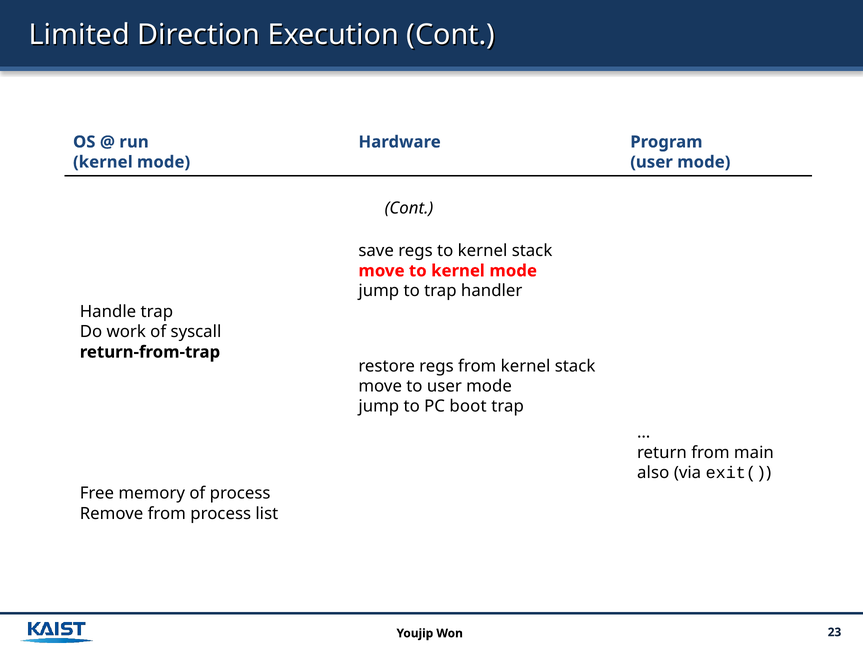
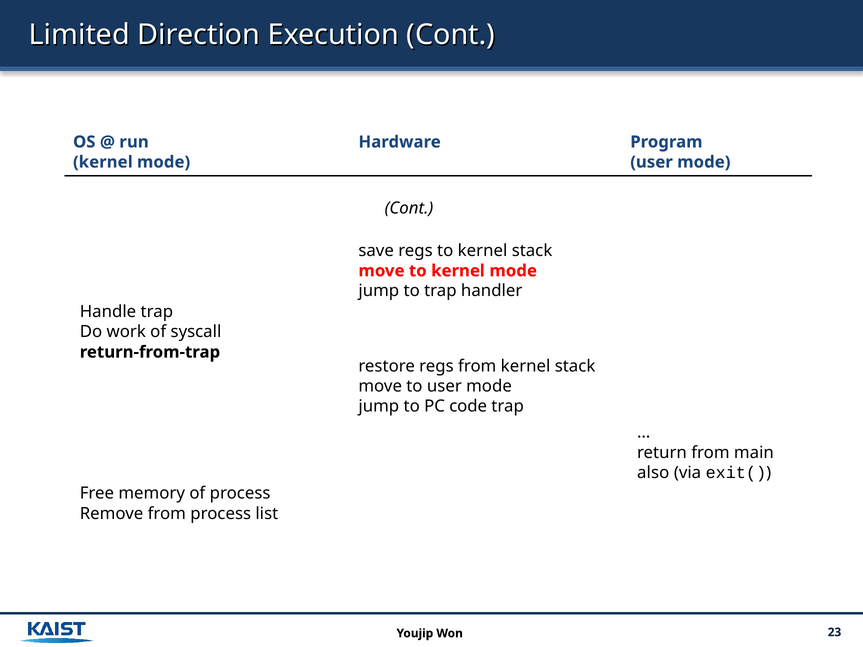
boot: boot -> code
